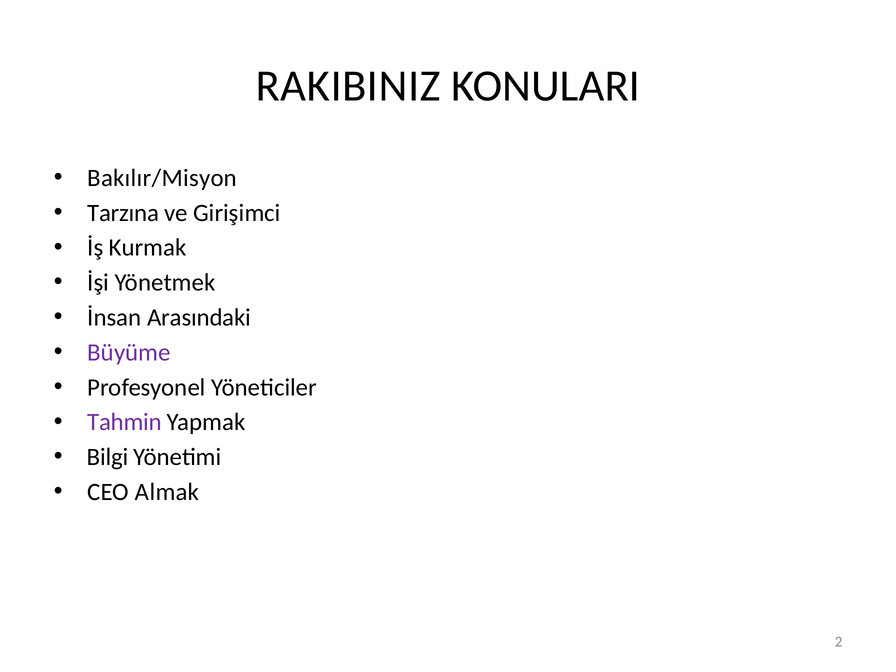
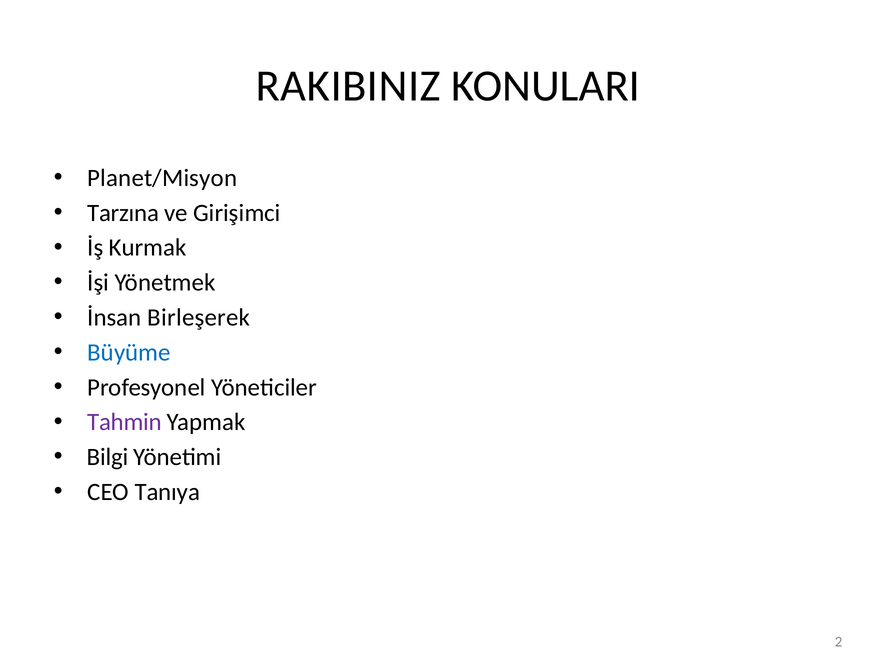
Bakılır/Misyon: Bakılır/Misyon -> Planet/Misyon
Arasındaki: Arasındaki -> Birleşerek
Büyüme colour: purple -> blue
Almak: Almak -> Tanıya
